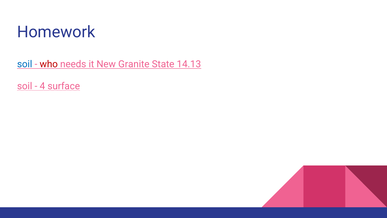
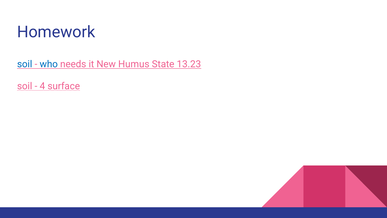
who colour: red -> blue
Granite: Granite -> Humus
14.13: 14.13 -> 13.23
